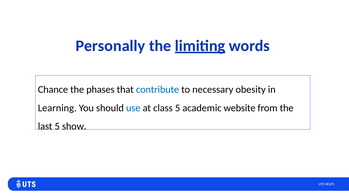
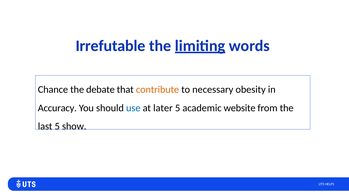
Personally: Personally -> Irrefutable
phases: phases -> debate
contribute colour: blue -> orange
Learning: Learning -> Accuracy
class: class -> later
